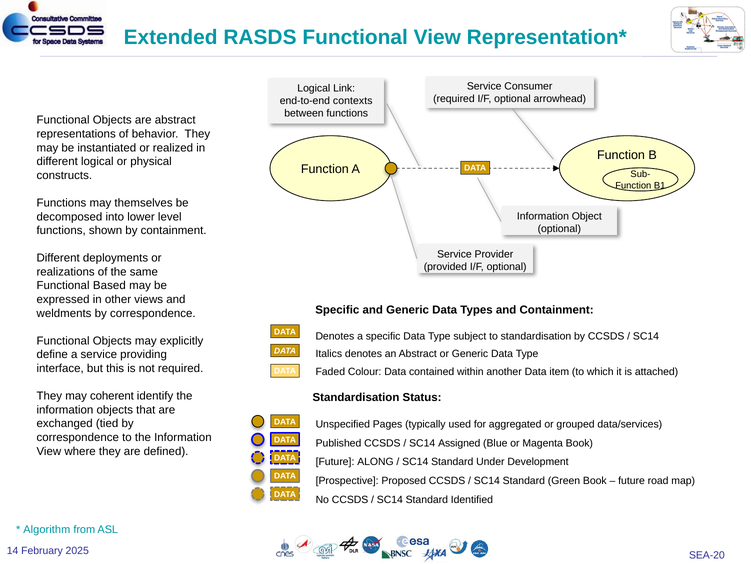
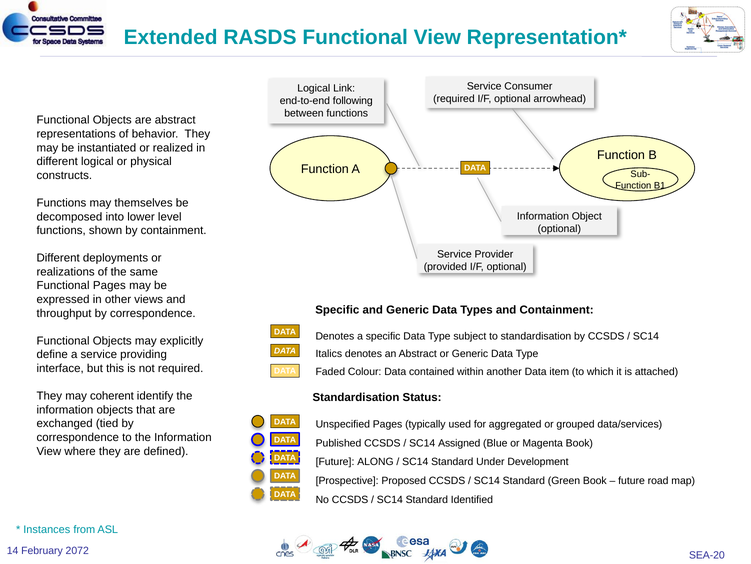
contexts: contexts -> following
Functional Based: Based -> Pages
weldments: weldments -> throughput
Algorithm: Algorithm -> Instances
2025: 2025 -> 2072
